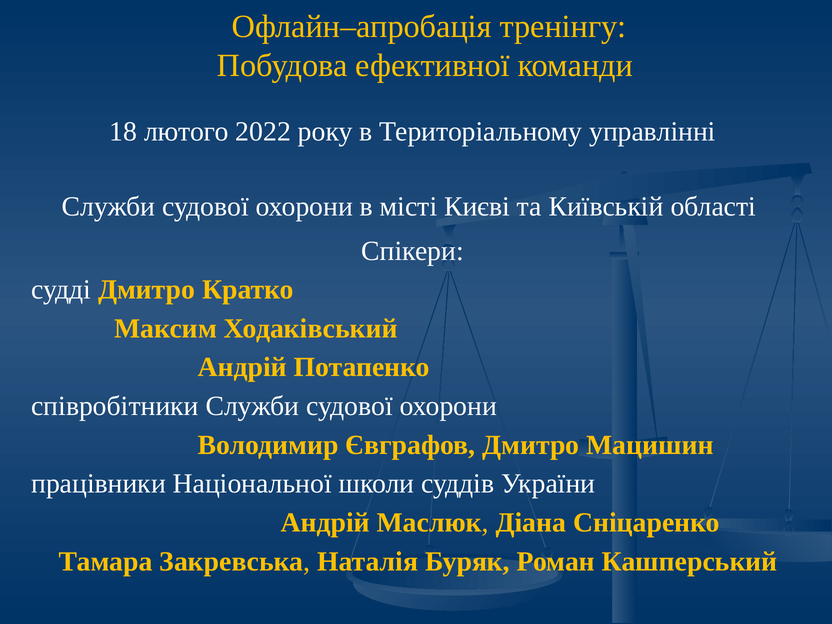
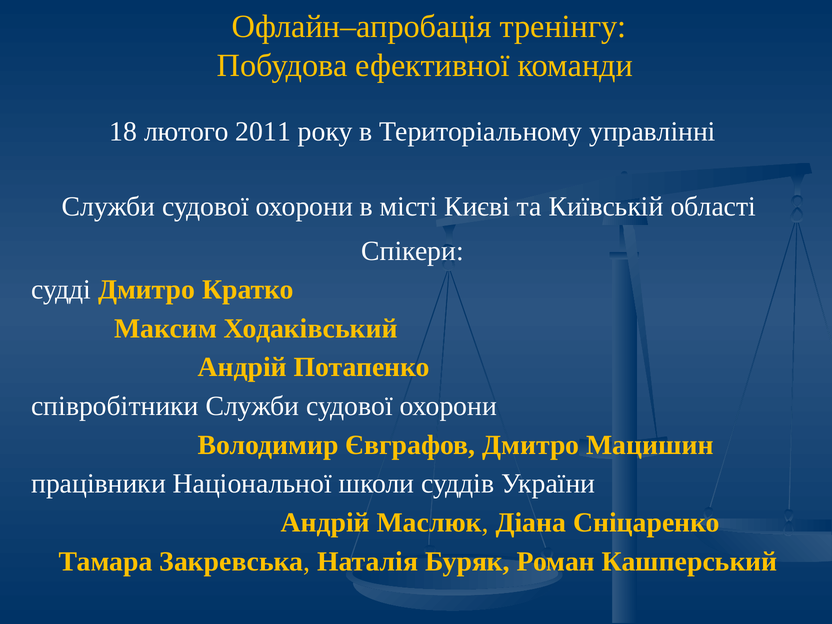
2022: 2022 -> 2011
